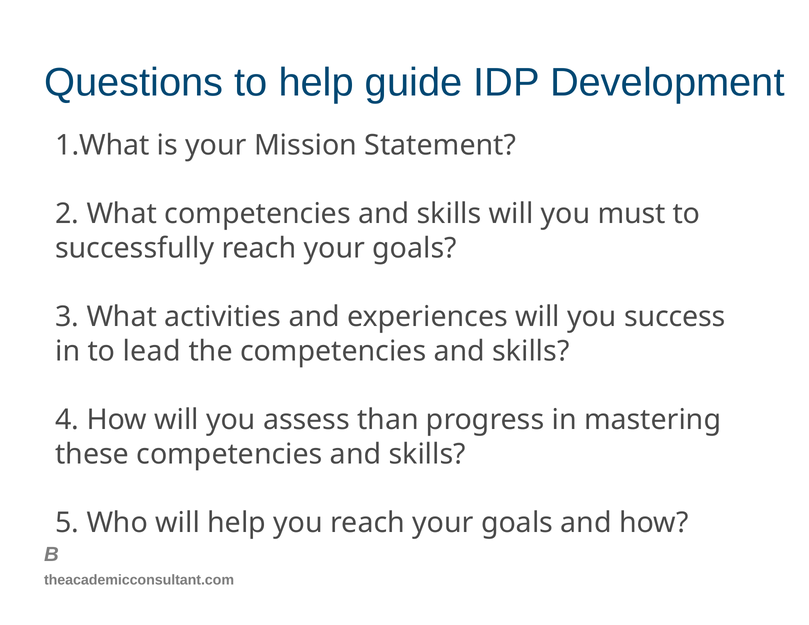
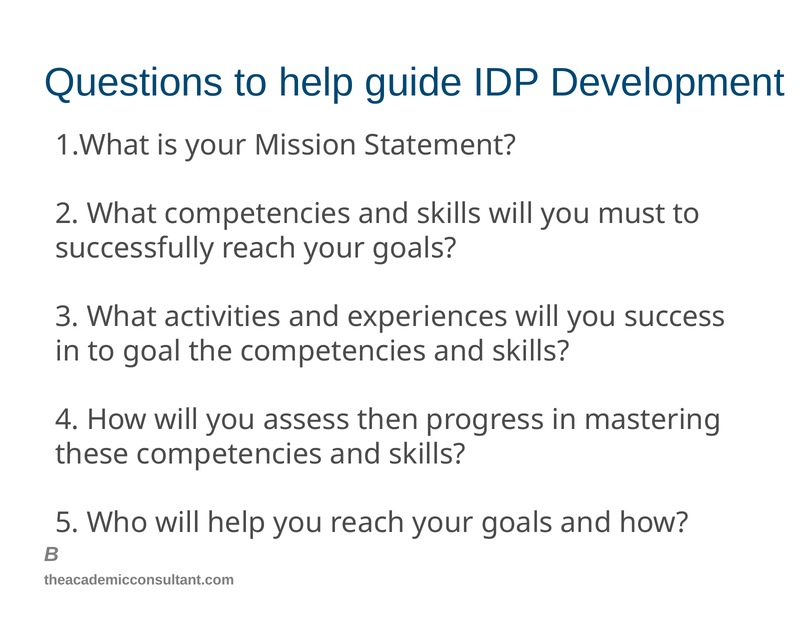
lead: lead -> goal
than: than -> then
